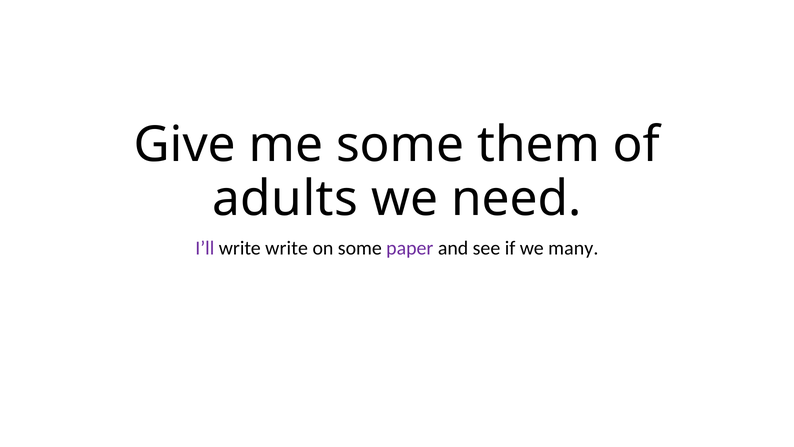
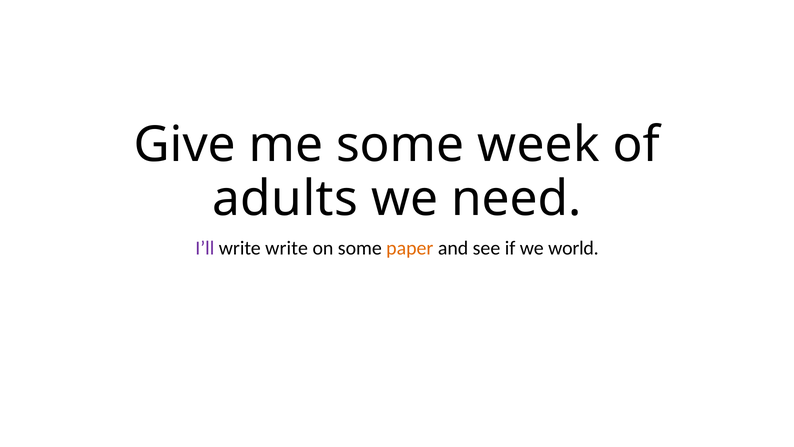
them: them -> week
paper colour: purple -> orange
many: many -> world
